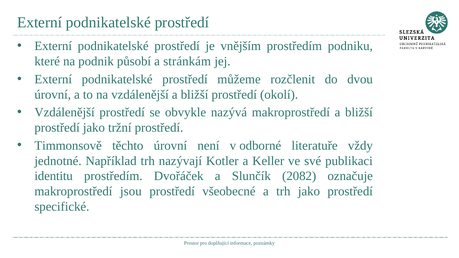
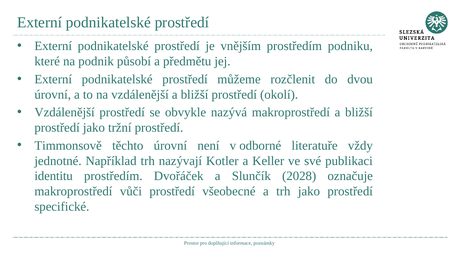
stránkám: stránkám -> předmětu
2082: 2082 -> 2028
jsou: jsou -> vůči
